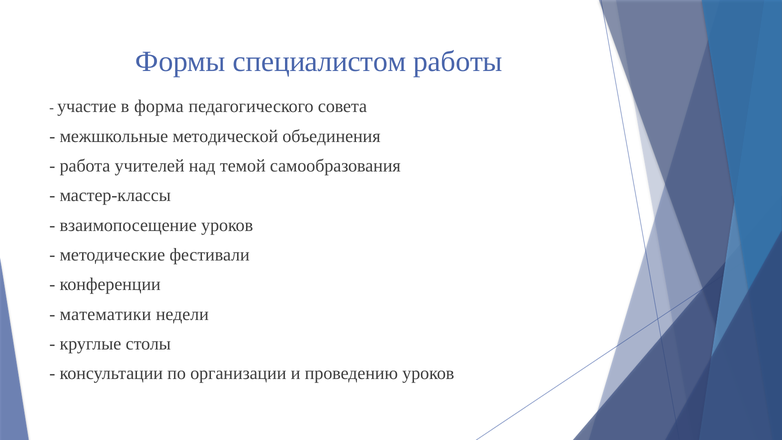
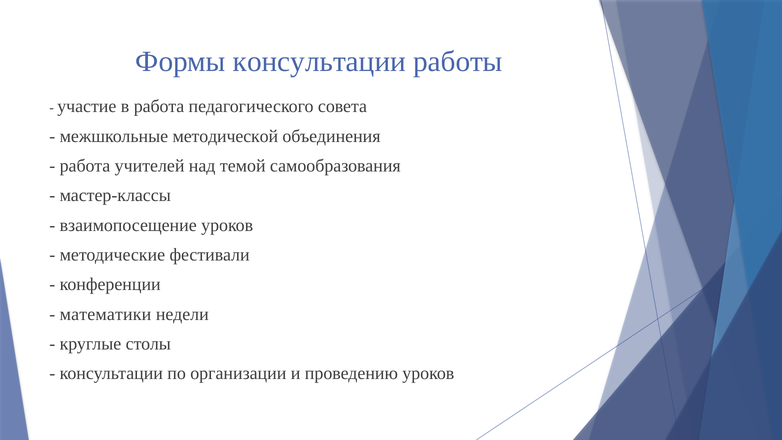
Формы специалистом: специалистом -> консультации
в форма: форма -> работа
